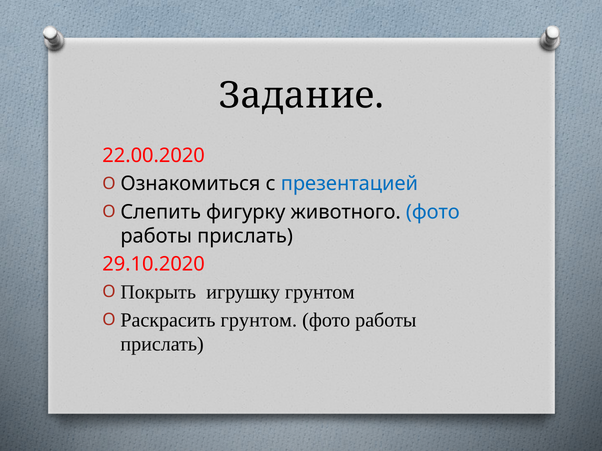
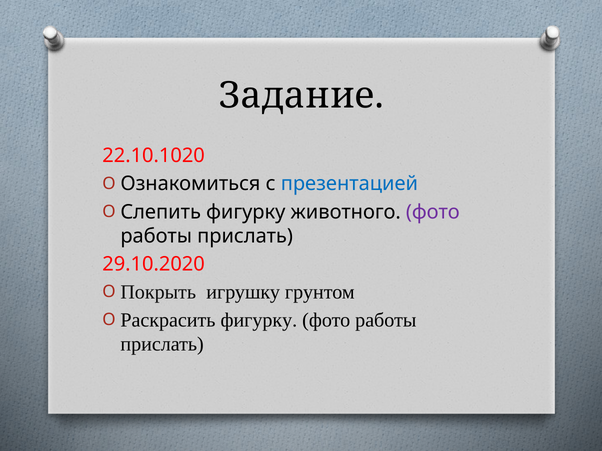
22.00.2020: 22.00.2020 -> 22.10.1020
фото at (433, 212) colour: blue -> purple
Раскрасить грунтом: грунтом -> фигурку
